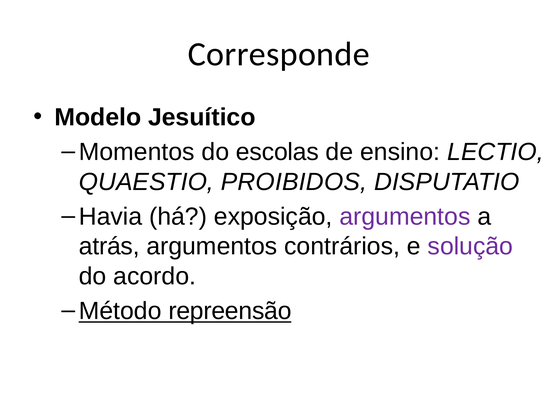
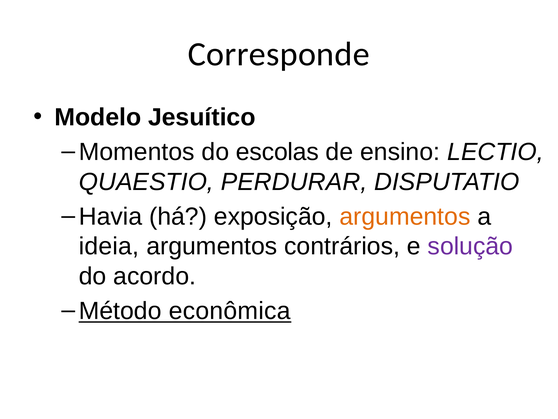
PROIBIDOS: PROIBIDOS -> PERDURAR
argumentos at (405, 216) colour: purple -> orange
atrás: atrás -> ideia
repreensão: repreensão -> econômica
